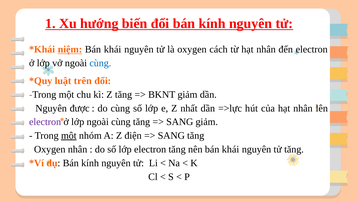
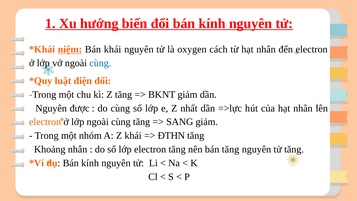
trên: trên -> điện
electron at (45, 122) colour: purple -> orange
một at (69, 136) underline: present -> none
Z điện: điện -> khái
SANG at (171, 136): SANG -> ĐTHN
Oxygen at (50, 149): Oxygen -> Khoảng
nên bán khái: khái -> tăng
